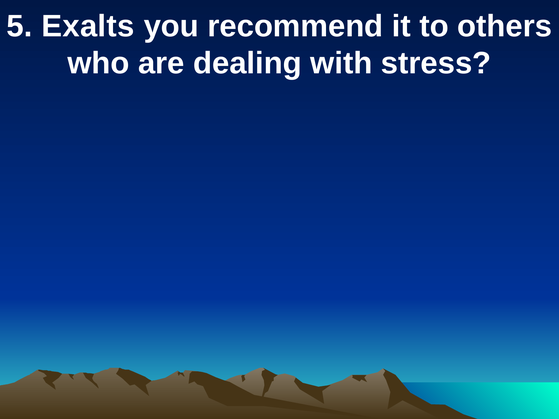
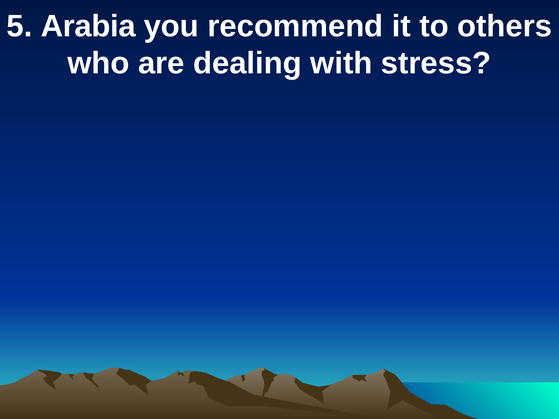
Exalts: Exalts -> Arabia
